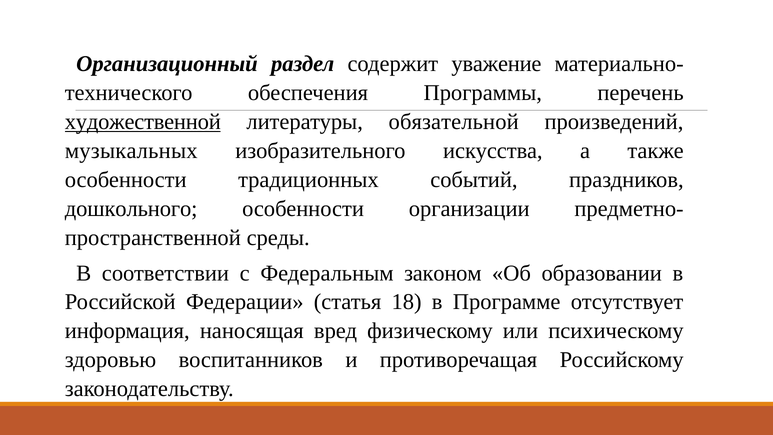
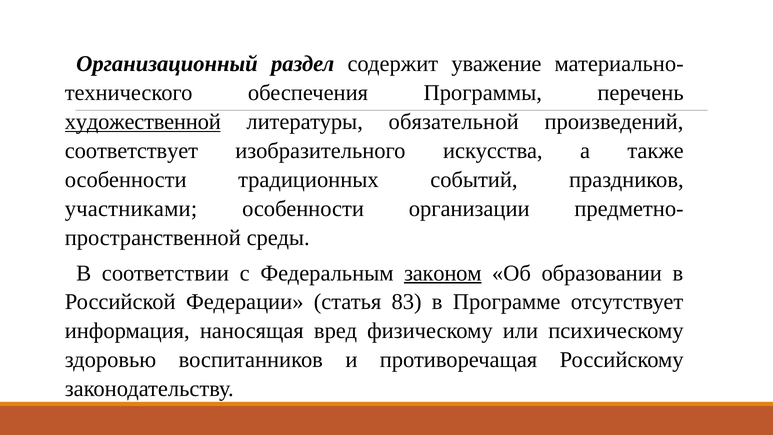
музыкальных: музыкальных -> соответствует
дошкольного: дошкольного -> участниками
законом underline: none -> present
18: 18 -> 83
